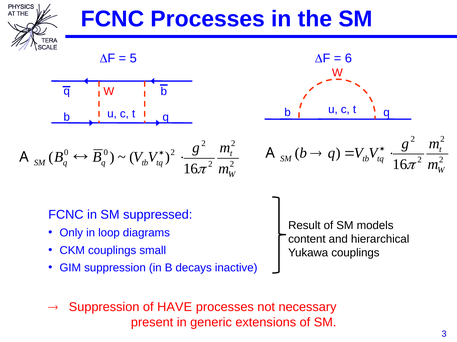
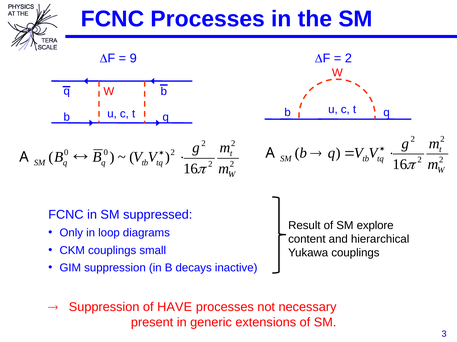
5: 5 -> 9
6 at (348, 58): 6 -> 2
models: models -> explore
